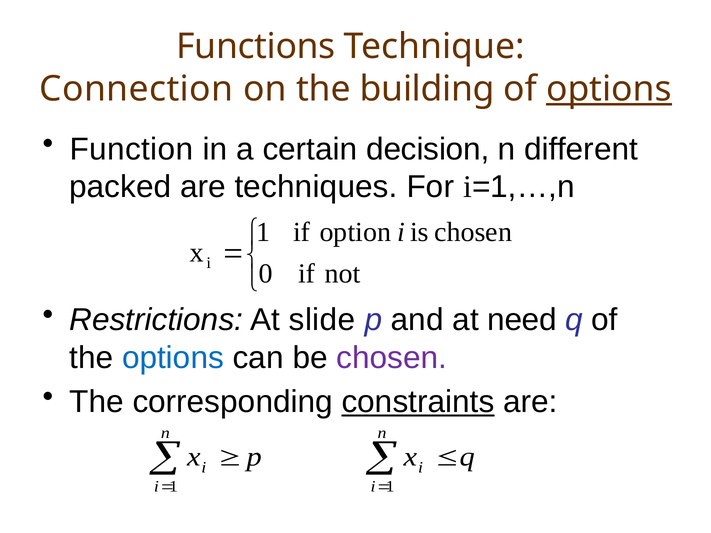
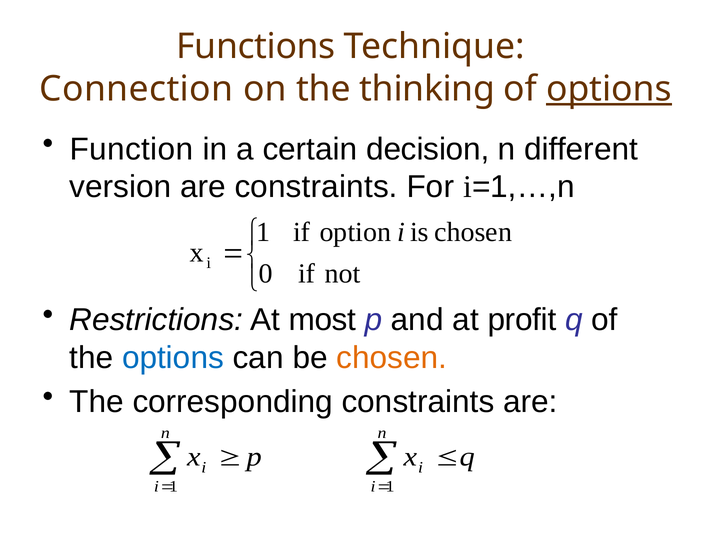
building: building -> thinking
packed: packed -> version
are techniques: techniques -> constraints
slide: slide -> most
need: need -> profit
chosen at (392, 358) colour: purple -> orange
constraints at (418, 402) underline: present -> none
